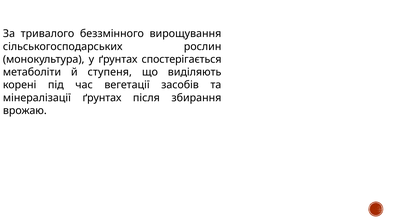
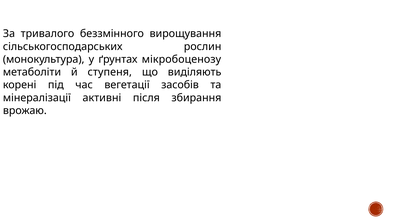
спостерігається: спостерігається -> мікробоценозу
мінералізації ґрунтах: ґрунтах -> активні
